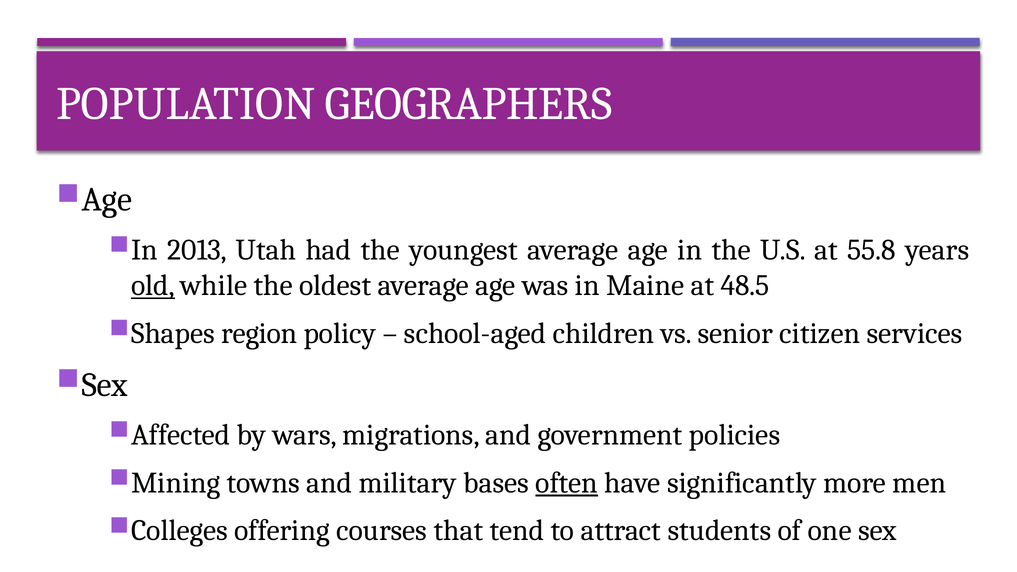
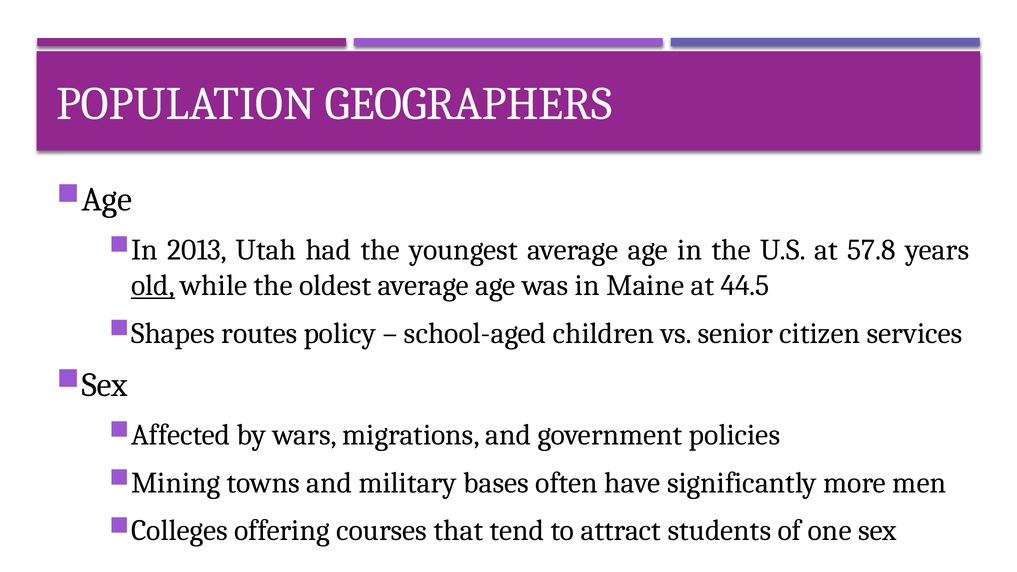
55.8: 55.8 -> 57.8
48.5: 48.5 -> 44.5
region: region -> routes
often underline: present -> none
